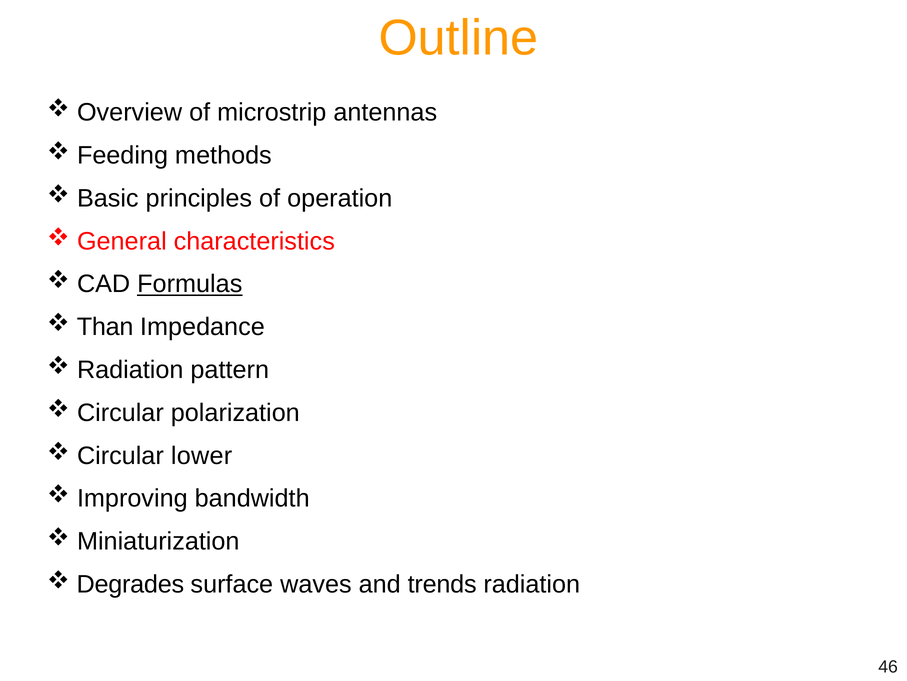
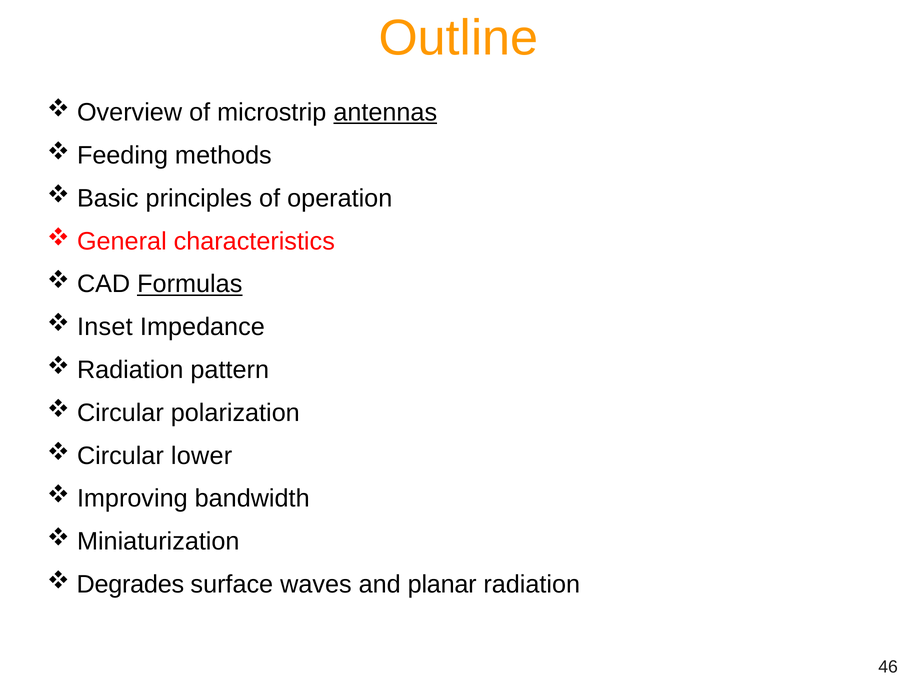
antennas underline: none -> present
Than: Than -> Inset
trends: trends -> planar
